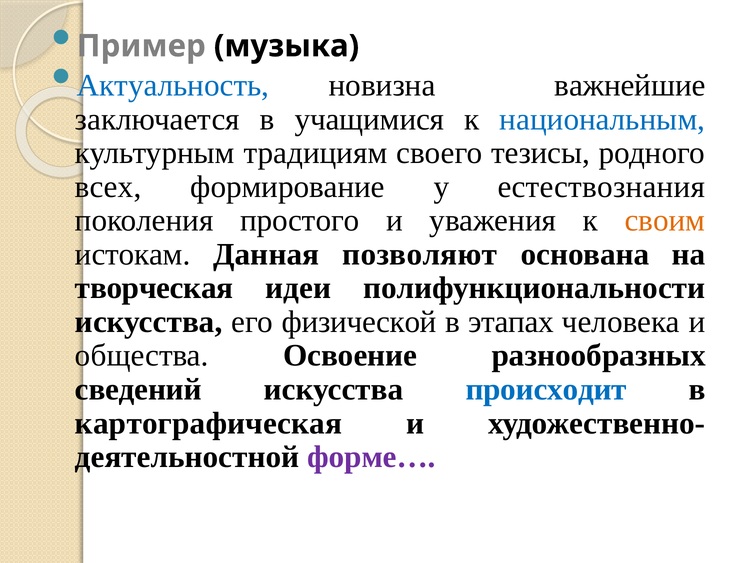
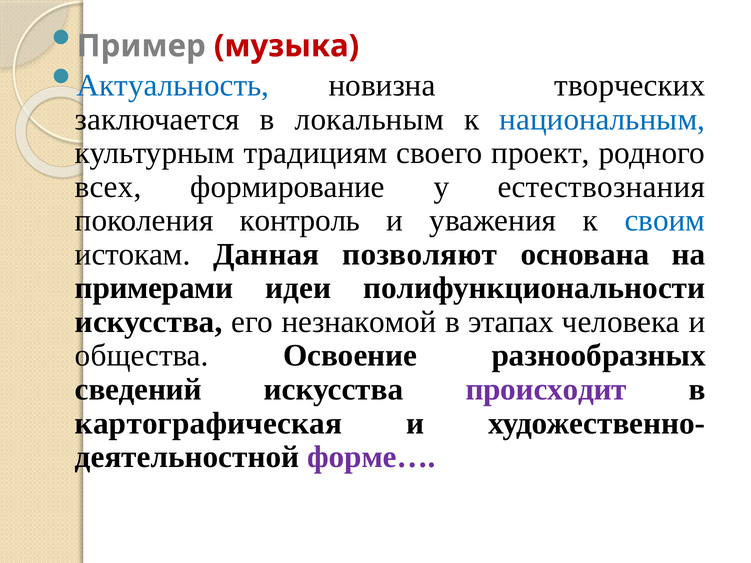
музыка colour: black -> red
важнейшие: важнейшие -> творческих
учащимися: учащимися -> локальным
тезисы: тезисы -> проект
простого: простого -> контроль
своим colour: orange -> blue
творческая: творческая -> примерами
физической: физической -> незнакомой
происходит colour: blue -> purple
